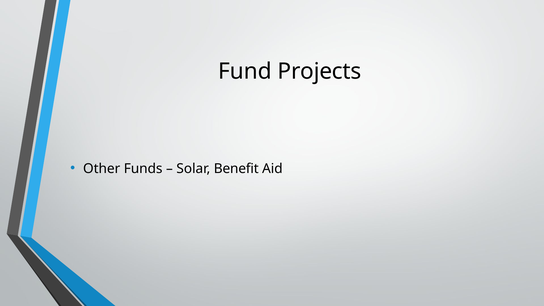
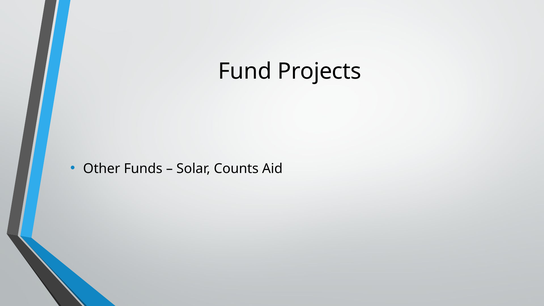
Benefit: Benefit -> Counts
